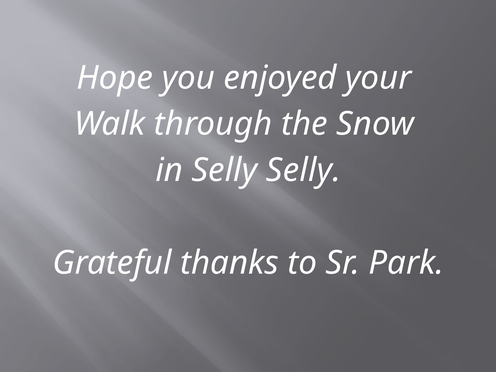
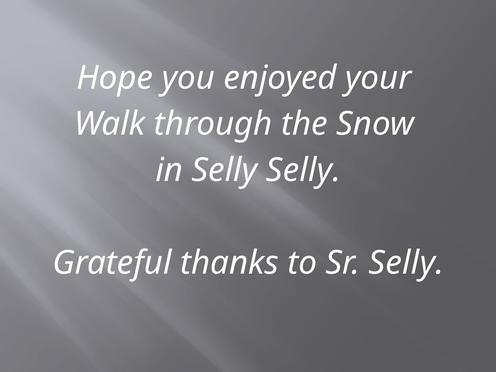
Sr Park: Park -> Selly
